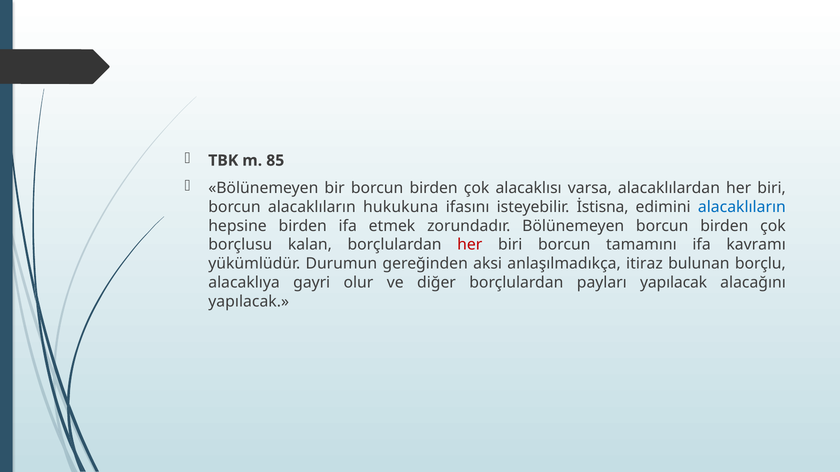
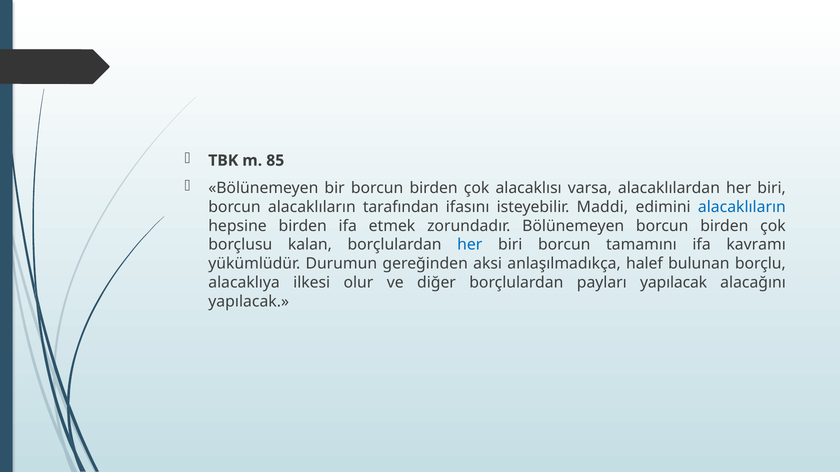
hukukuna: hukukuna -> tarafından
İstisna: İstisna -> Maddi
her at (470, 245) colour: red -> blue
itiraz: itiraz -> halef
gayri: gayri -> ilkesi
